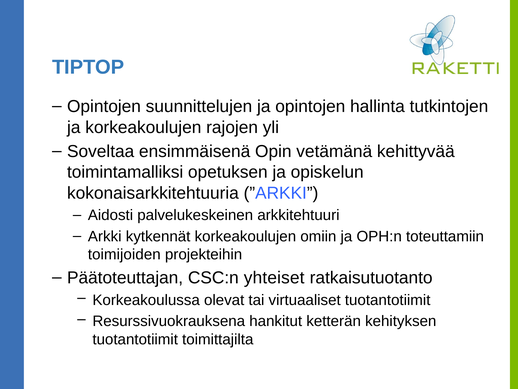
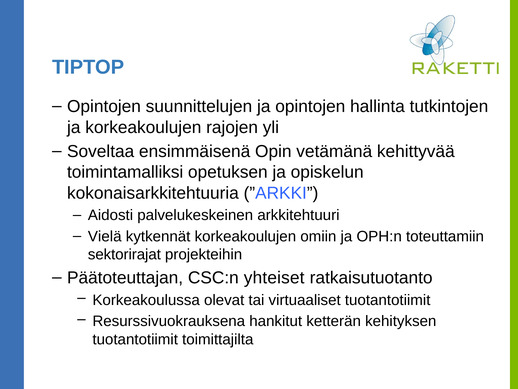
Arkki: Arkki -> Vielä
toimijoiden: toimijoiden -> sektorirajat
